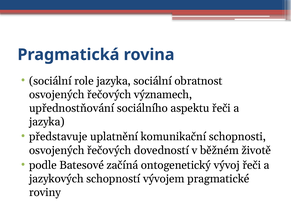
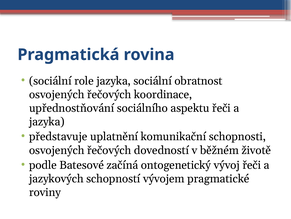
významech: významech -> koordinace
